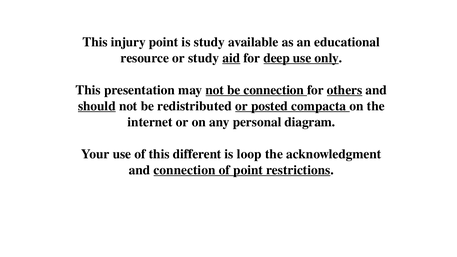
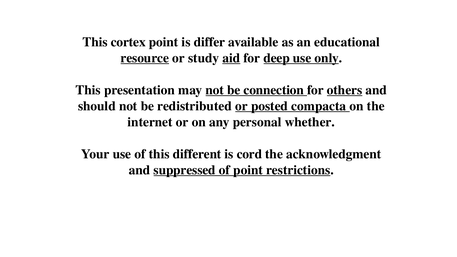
injury: injury -> cortex
is study: study -> differ
resource underline: none -> present
should underline: present -> none
diagram: diagram -> whether
loop: loop -> cord
and connection: connection -> suppressed
